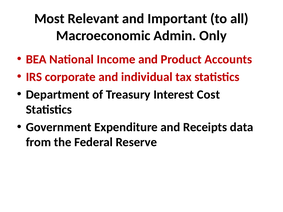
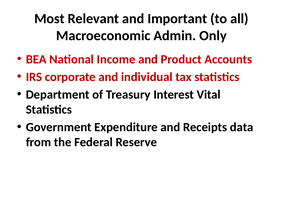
Cost: Cost -> Vital
